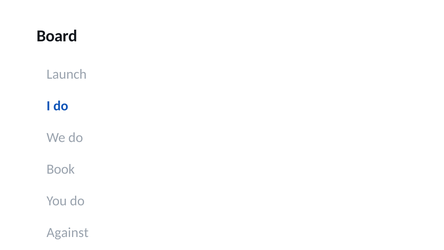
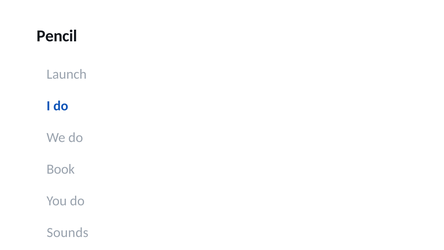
Board: Board -> Pencil
Against: Against -> Sounds
